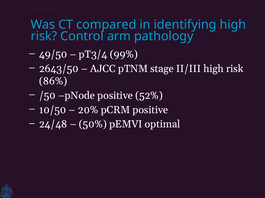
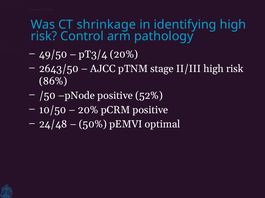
compared: compared -> shrinkage
pT3/4 99%: 99% -> 20%
